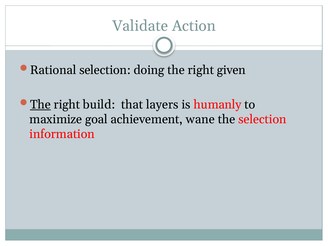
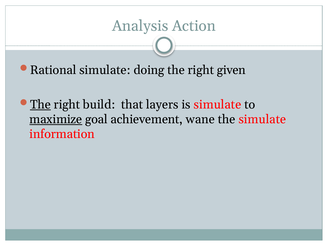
Validate: Validate -> Analysis
Rational selection: selection -> simulate
is humanly: humanly -> simulate
maximize underline: none -> present
the selection: selection -> simulate
